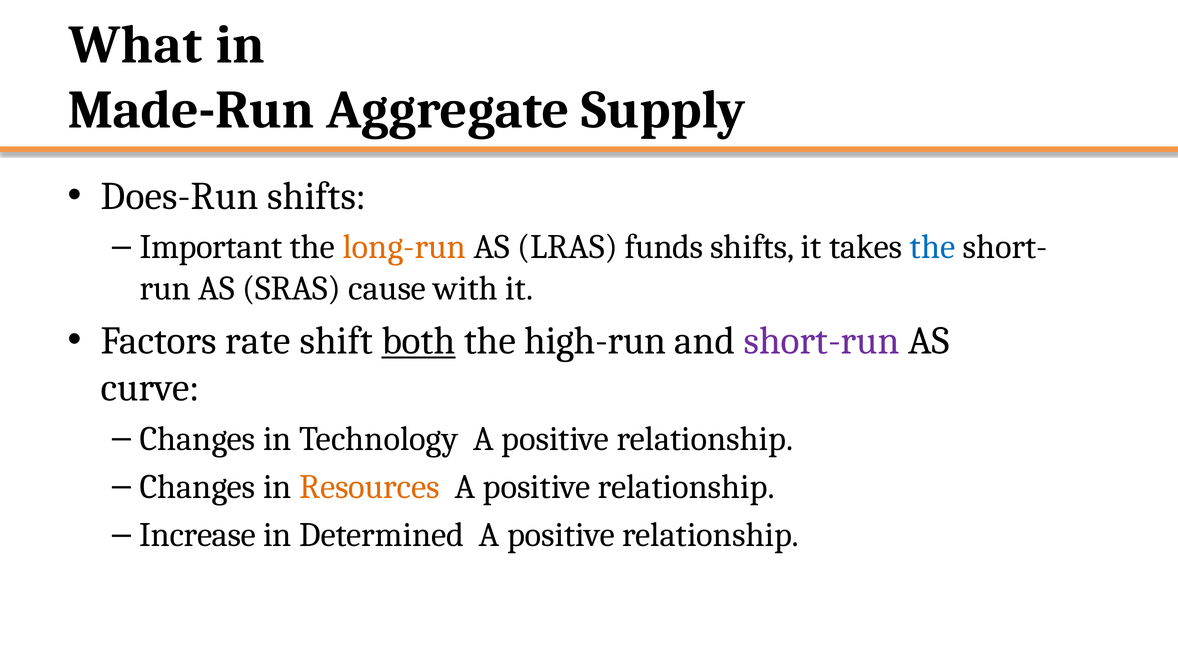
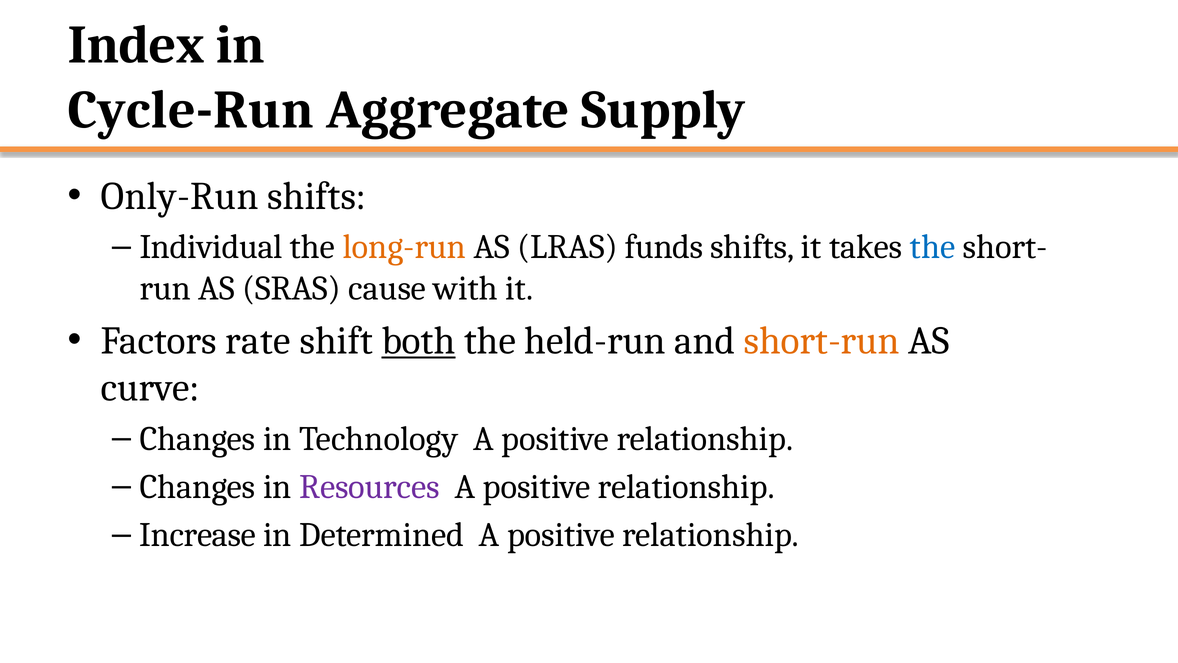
What: What -> Index
Made-Run: Made-Run -> Cycle-Run
Does-Run: Does-Run -> Only-Run
Important: Important -> Individual
high-run: high-run -> held-run
short-run colour: purple -> orange
Resources colour: orange -> purple
